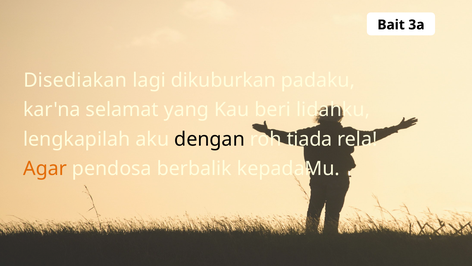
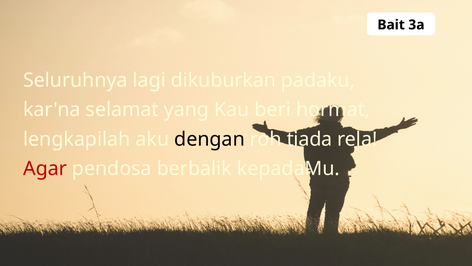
Disediakan: Disediakan -> Seluruhnya
lidahku: lidahku -> hormat
Agar colour: orange -> red
